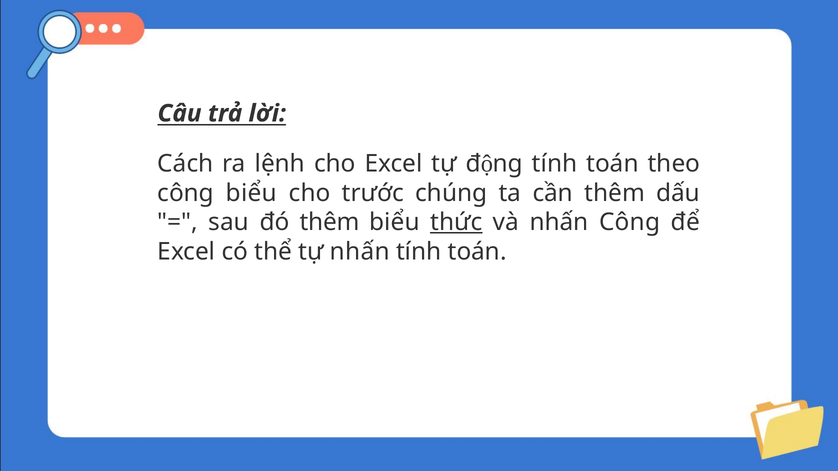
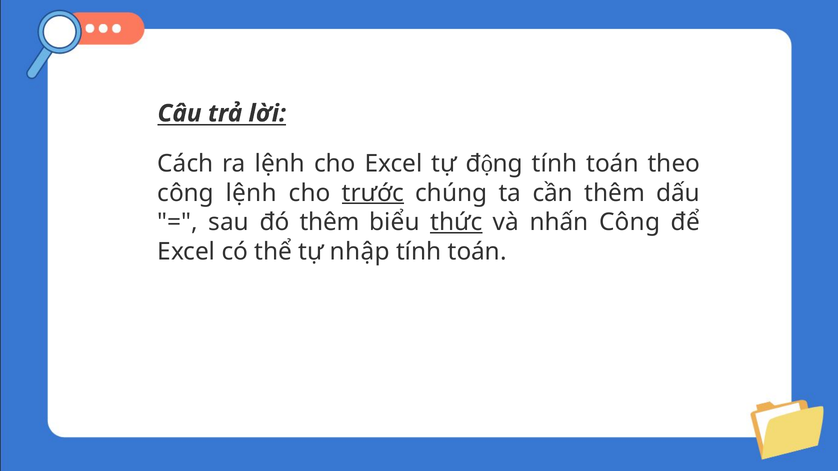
công biểu: biểu -> lệnh
trước underline: none -> present
tự nhấn: nhấn -> nhập
